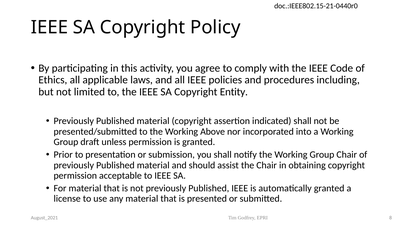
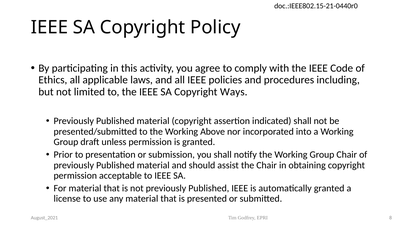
Entity: Entity -> Ways
